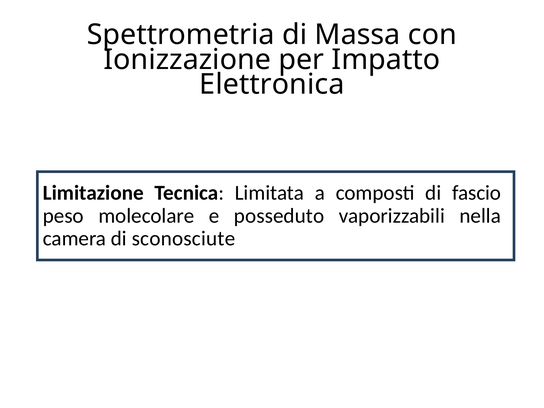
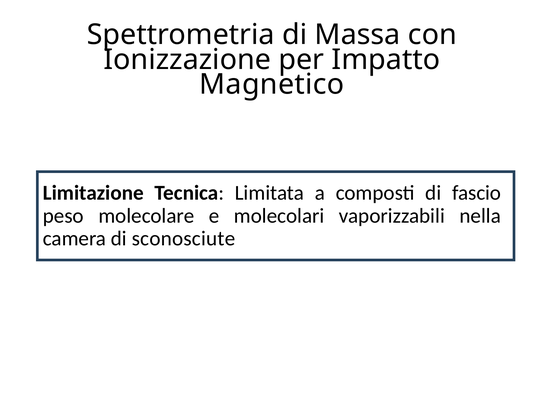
Elettronica: Elettronica -> Magnetico
posseduto: posseduto -> molecolari
